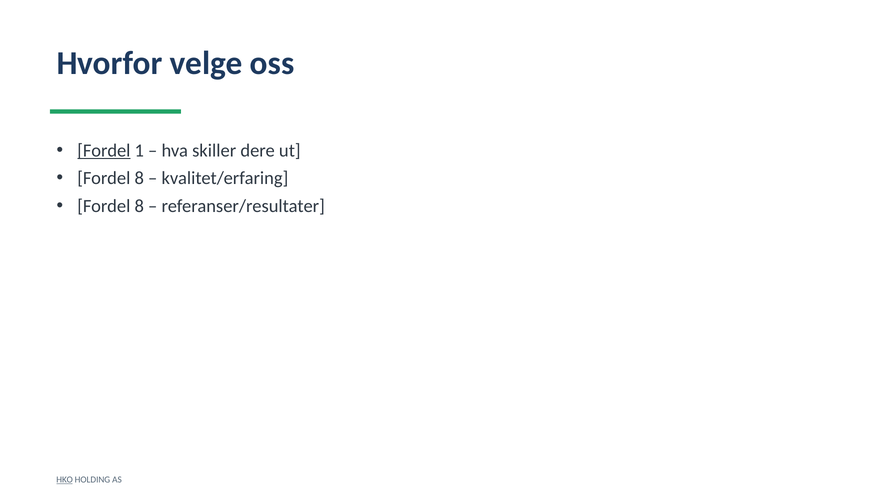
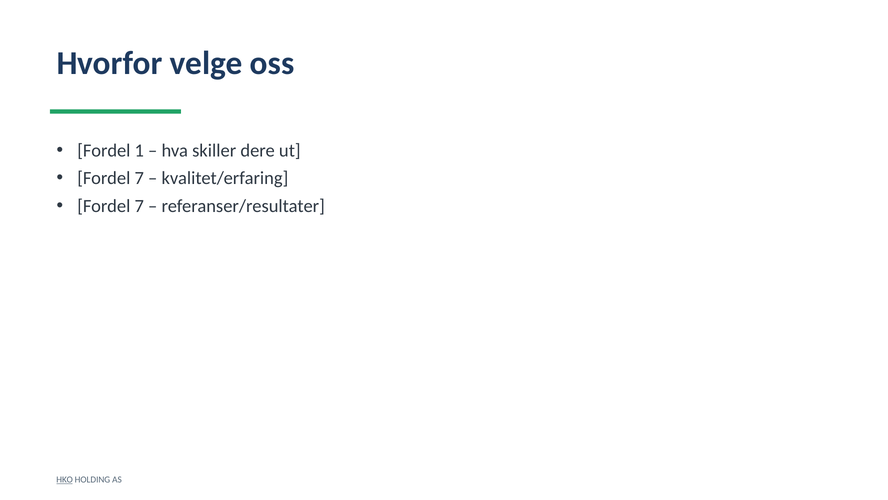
Fordel at (104, 150) underline: present -> none
8 at (139, 178): 8 -> 7
8 at (139, 206): 8 -> 7
